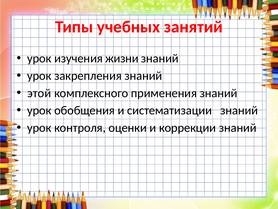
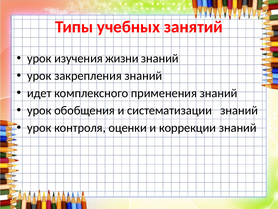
этой: этой -> идет
